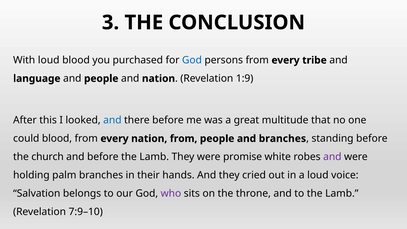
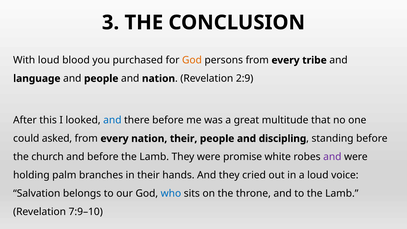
God at (192, 60) colour: blue -> orange
1:9: 1:9 -> 2:9
could blood: blood -> asked
nation from: from -> their
and branches: branches -> discipling
who colour: purple -> blue
